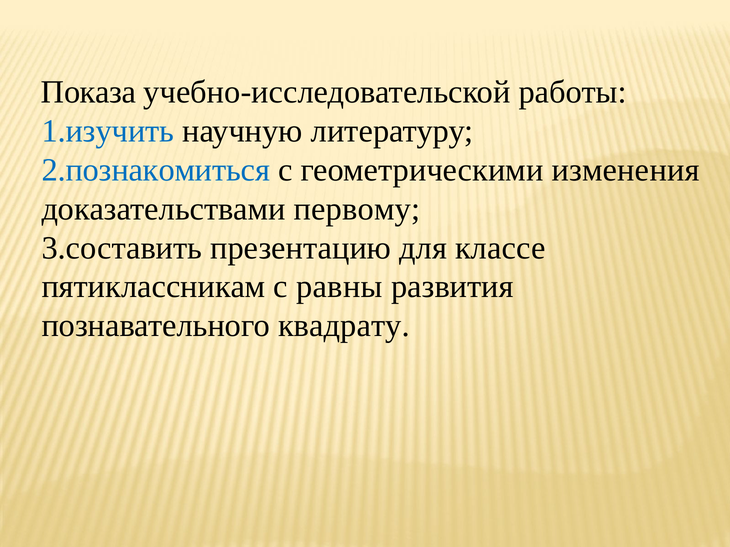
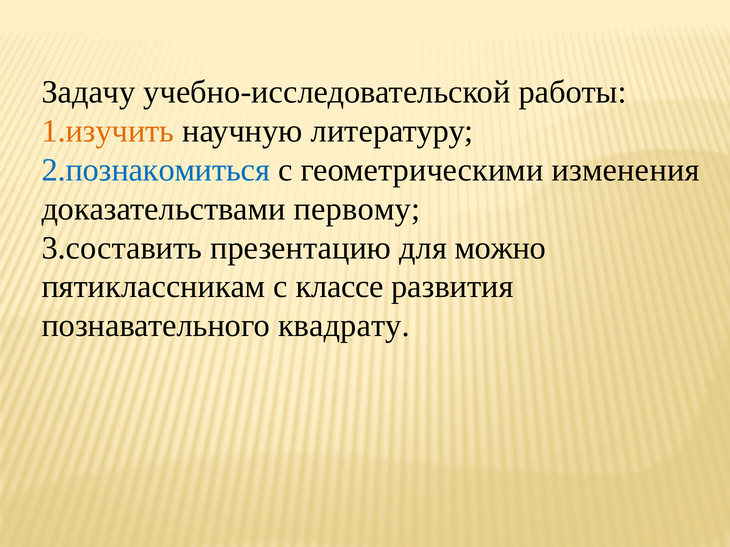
Показа: Показа -> Задачу
1.изучить colour: blue -> orange
классе: классе -> можно
равны: равны -> классе
